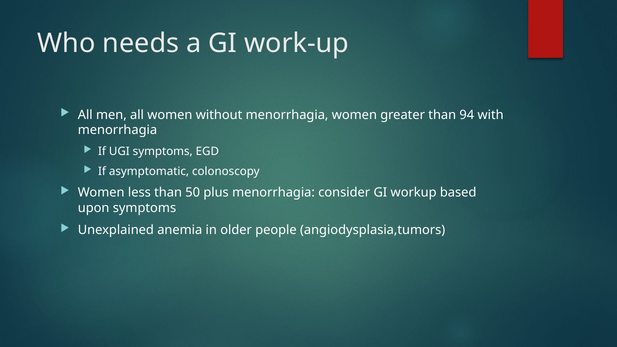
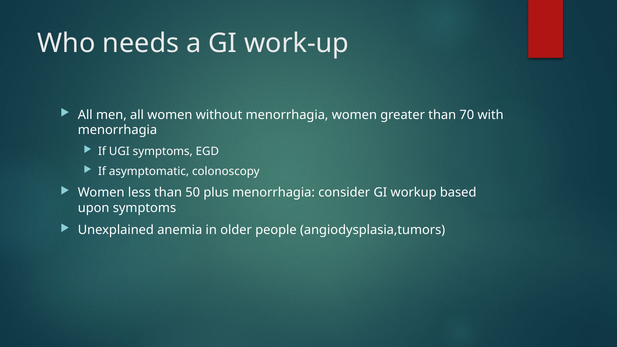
94: 94 -> 70
